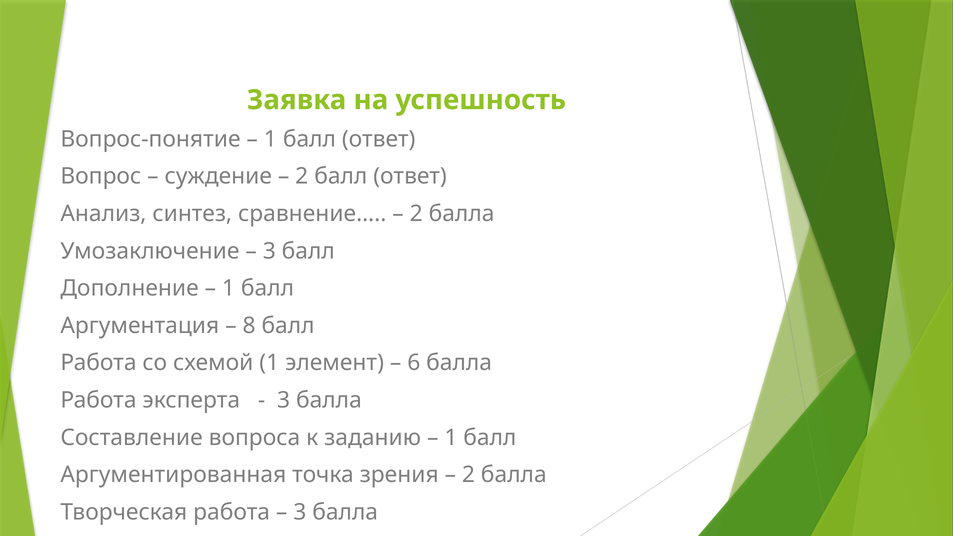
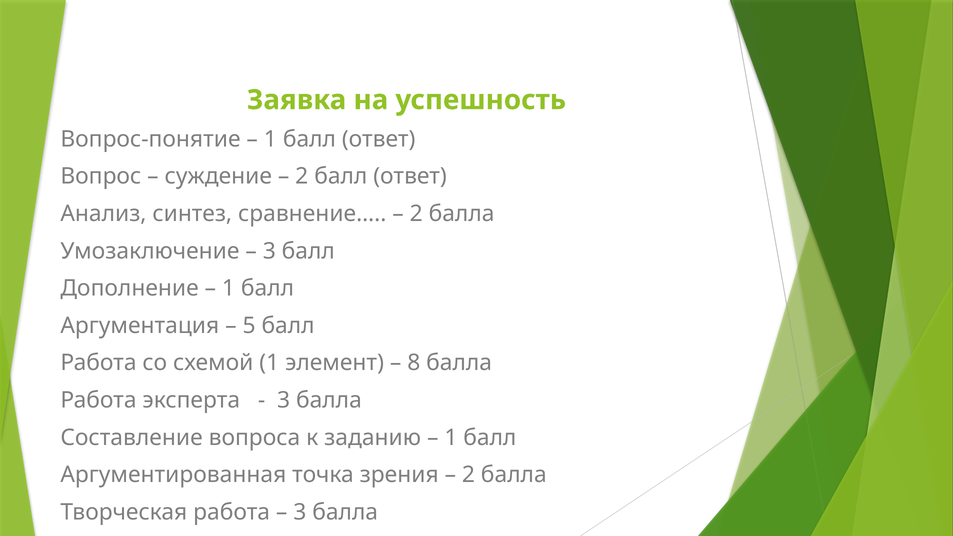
8: 8 -> 5
6: 6 -> 8
